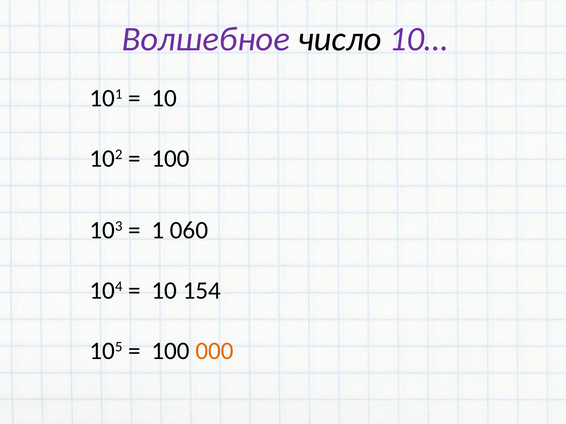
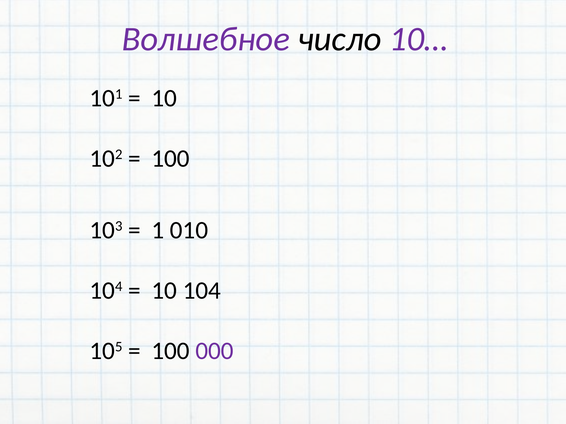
060: 060 -> 010
10 154: 154 -> 104
000 colour: orange -> purple
